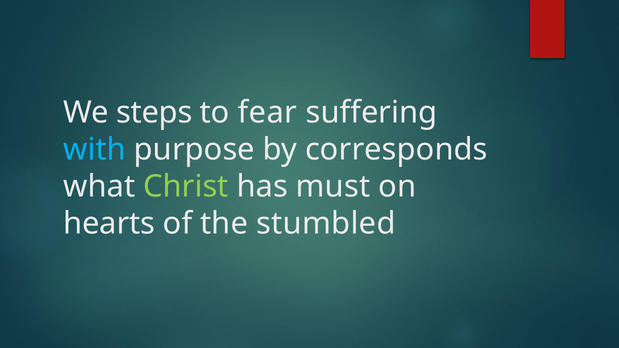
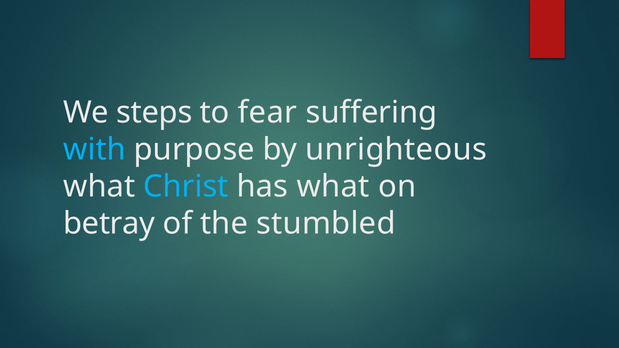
corresponds: corresponds -> unrighteous
Christ colour: light green -> light blue
has must: must -> what
hearts: hearts -> betray
